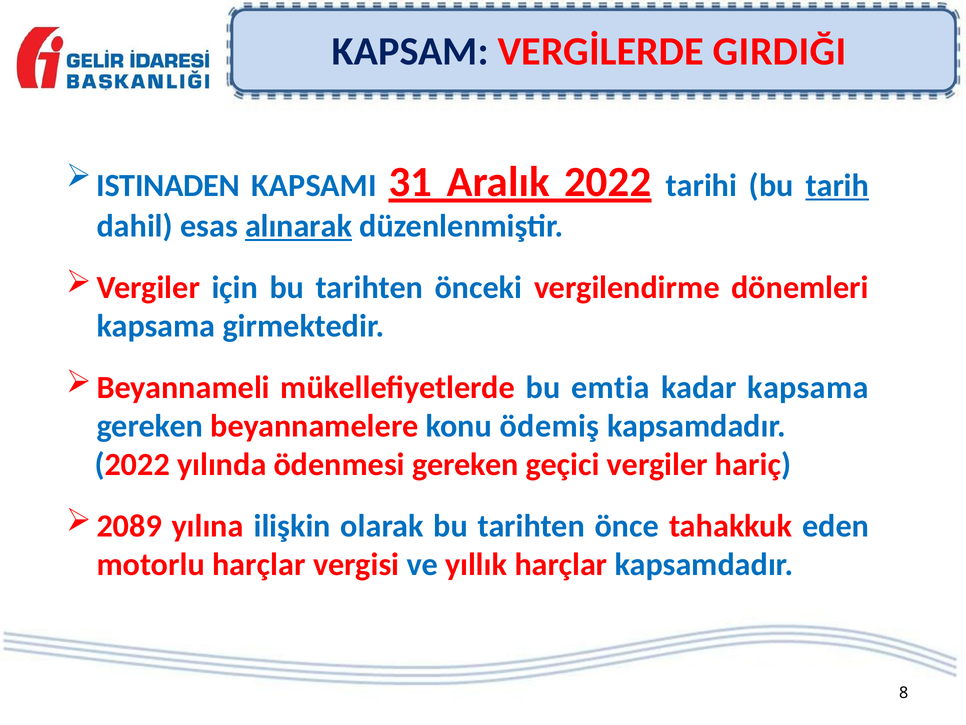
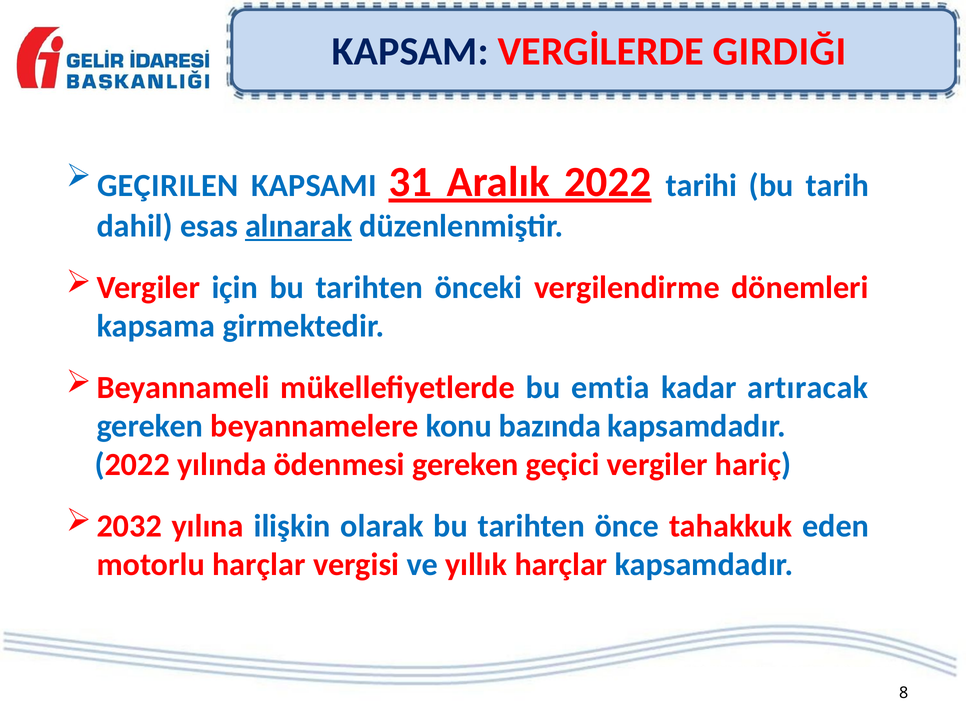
ISTINADEN: ISTINADEN -> GEÇIRILEN
tarih underline: present -> none
kadar kapsama: kapsama -> artıracak
ödemiş: ödemiş -> bazında
2089: 2089 -> 2032
